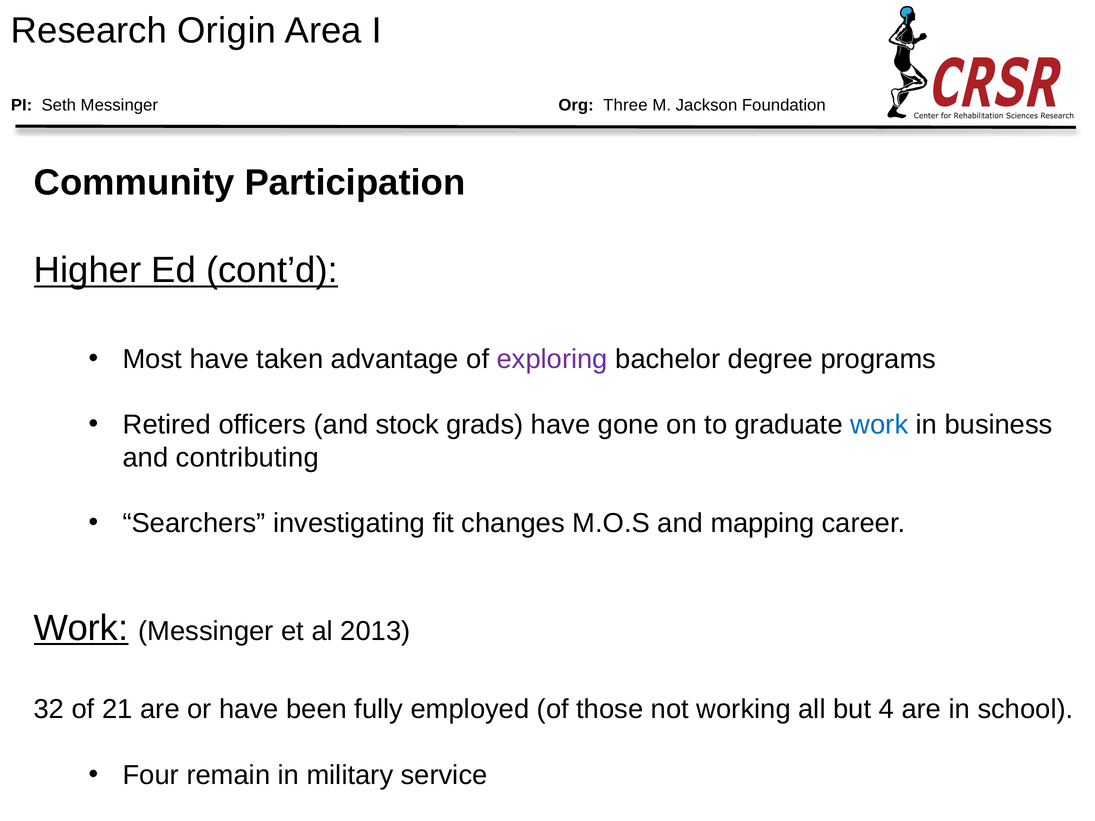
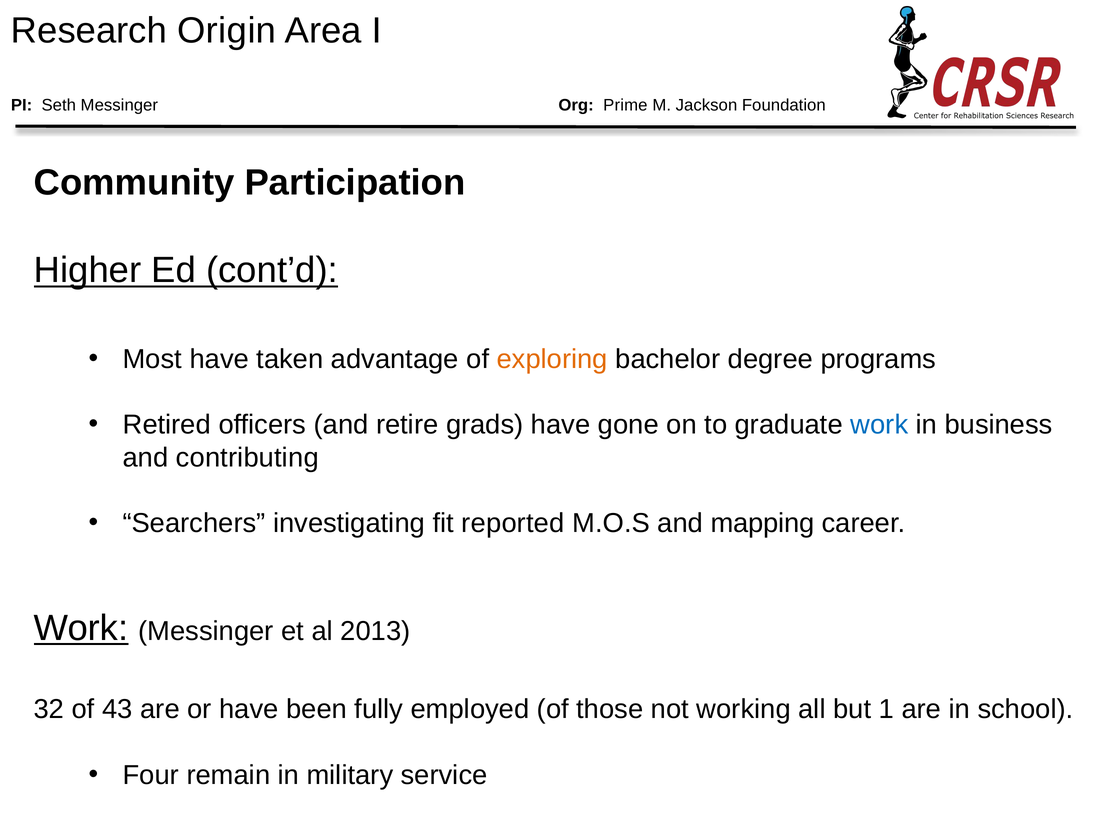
Three: Three -> Prime
exploring colour: purple -> orange
stock: stock -> retire
changes: changes -> reported
21: 21 -> 43
4: 4 -> 1
